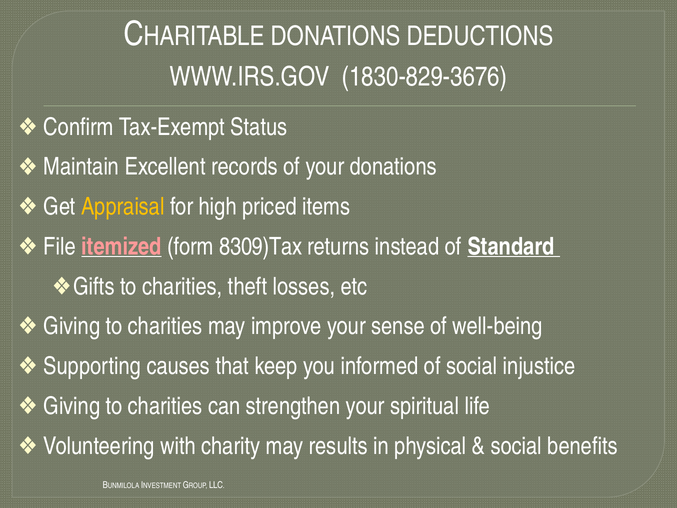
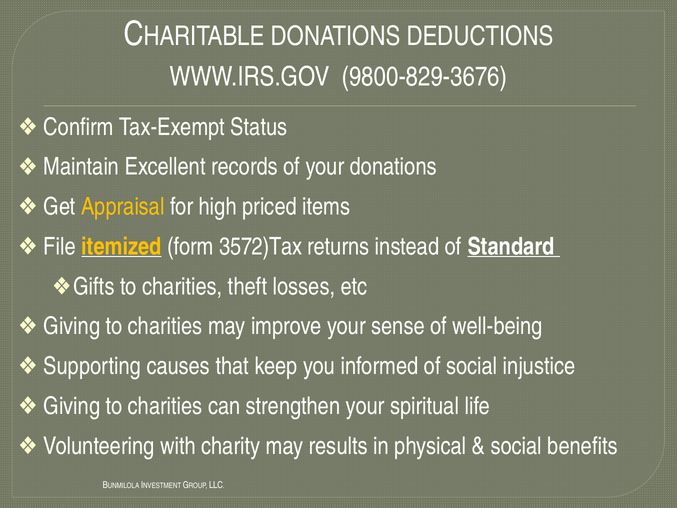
1830-829-3676: 1830-829-3676 -> 9800-829-3676
itemized colour: pink -> yellow
8309)Tax: 8309)Tax -> 3572)Tax
